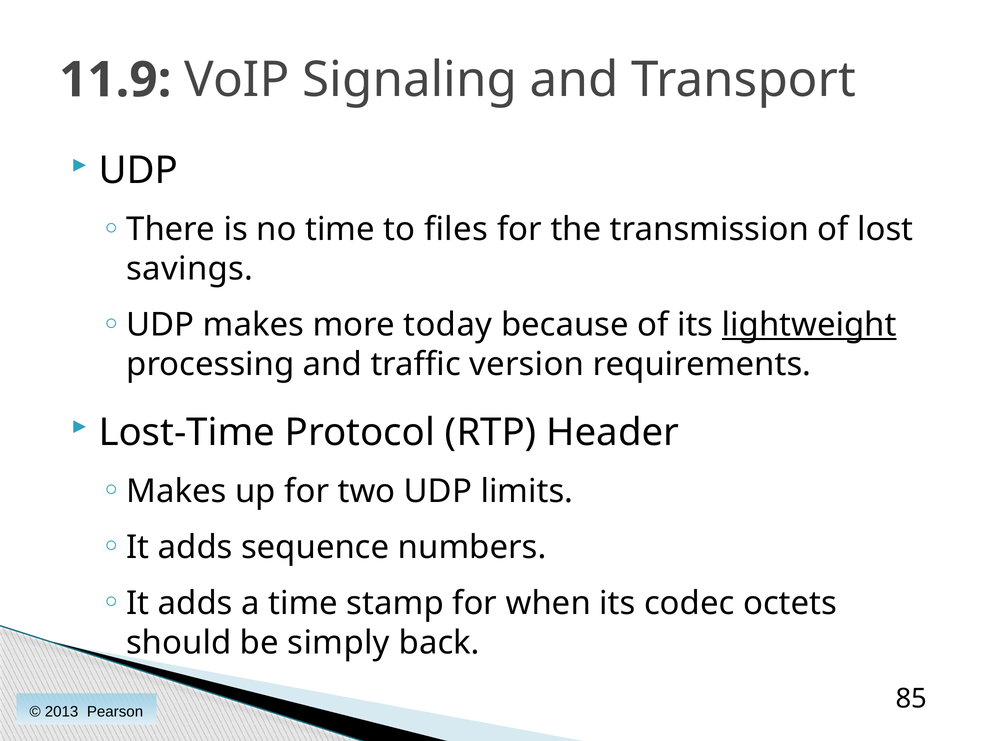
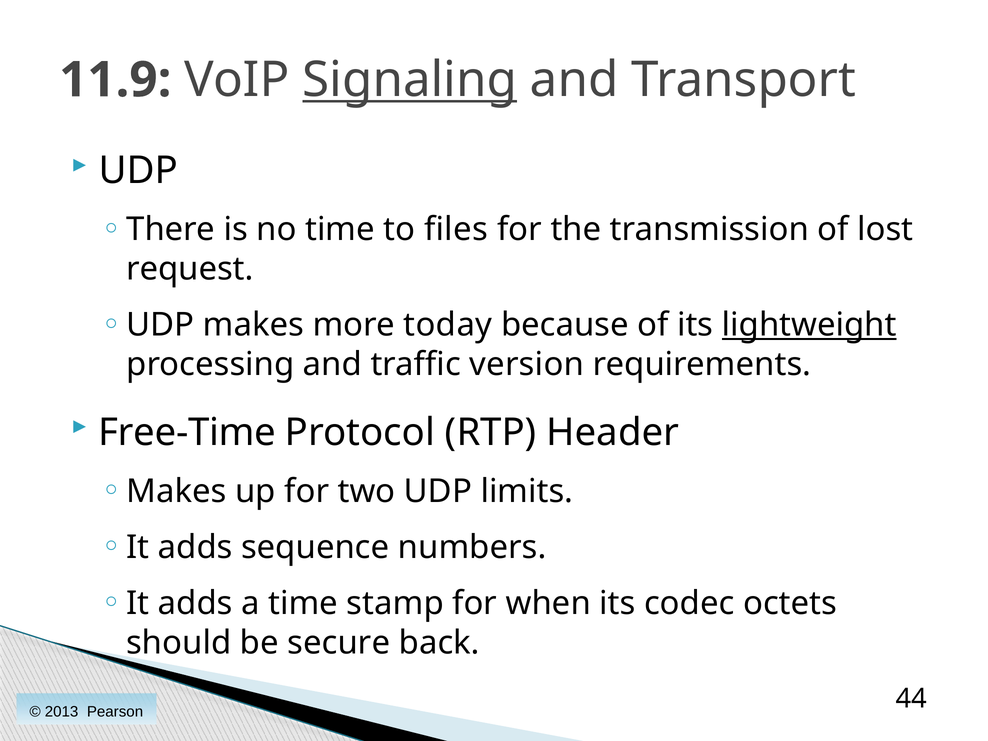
Signaling underline: none -> present
savings: savings -> request
Lost-Time: Lost-Time -> Free-Time
simply: simply -> secure
85: 85 -> 44
